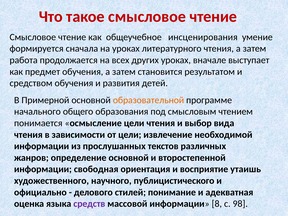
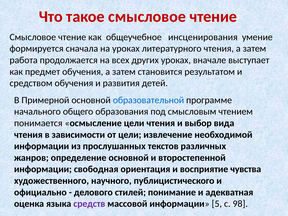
образовательной colour: orange -> blue
утаишь: утаишь -> чувства
8: 8 -> 5
